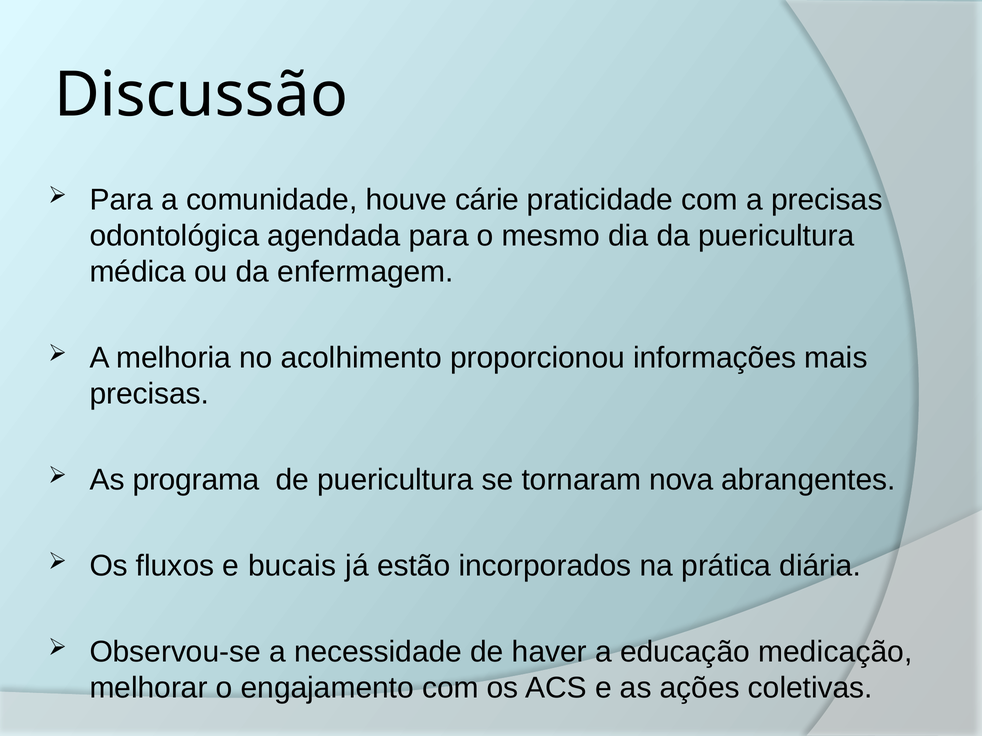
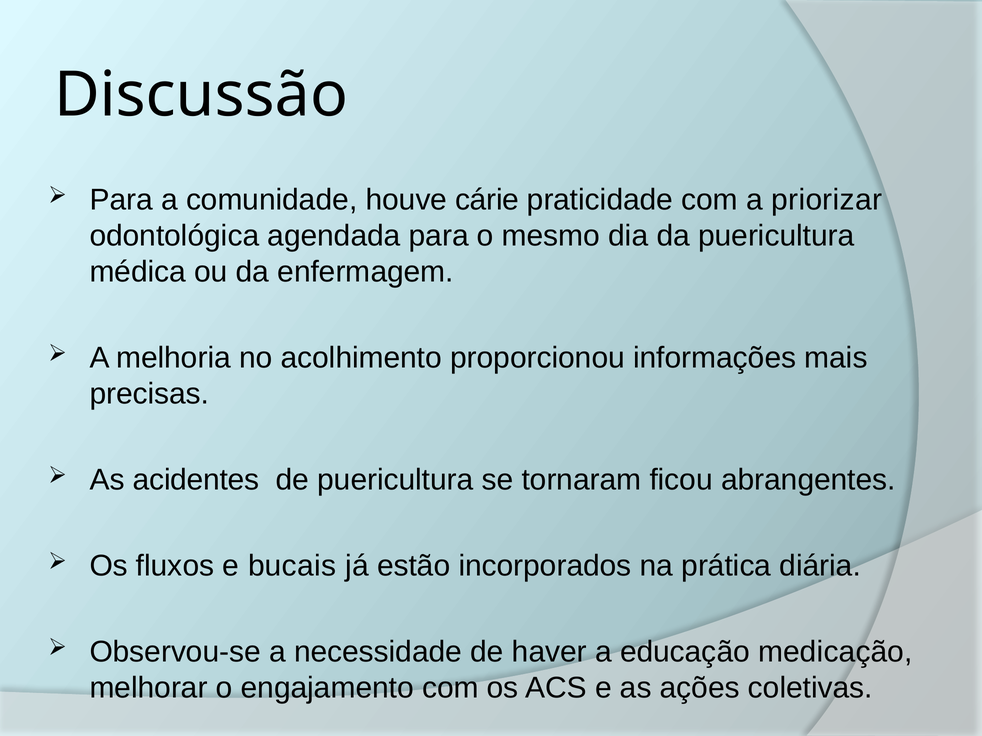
a precisas: precisas -> priorizar
programa: programa -> acidentes
nova: nova -> ficou
